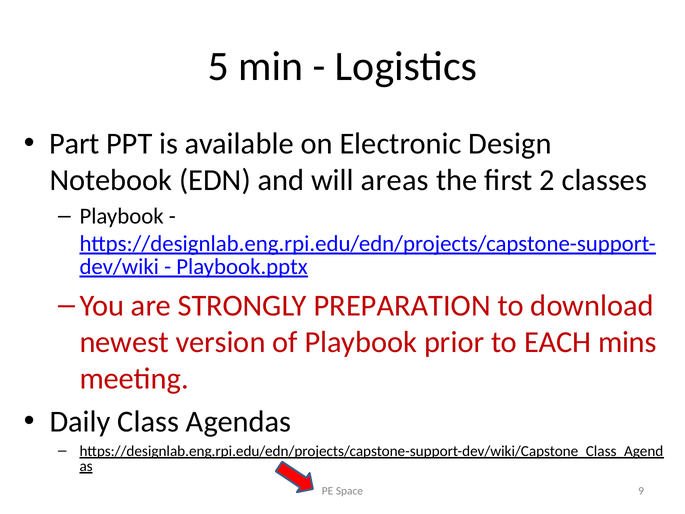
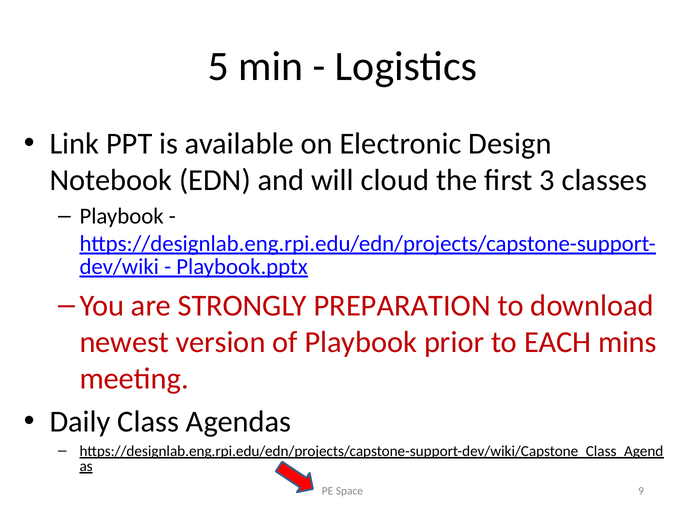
Part: Part -> Link
areas: areas -> cloud
2: 2 -> 3
